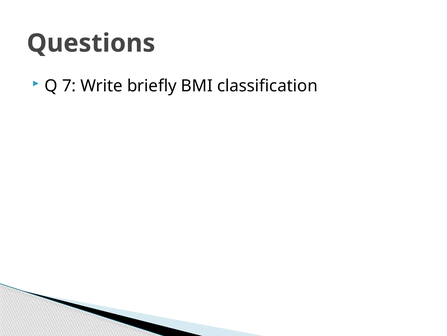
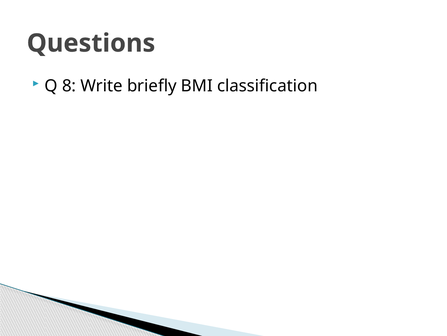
7: 7 -> 8
